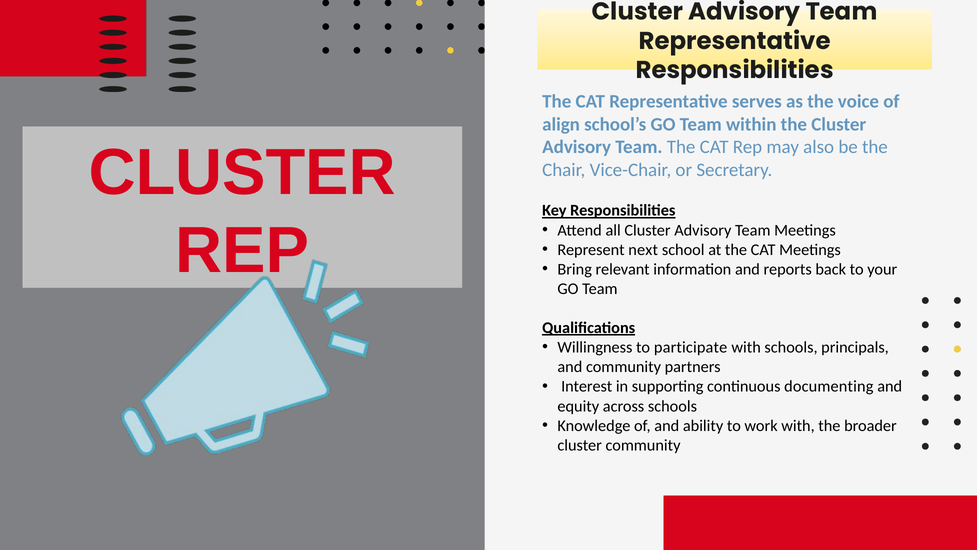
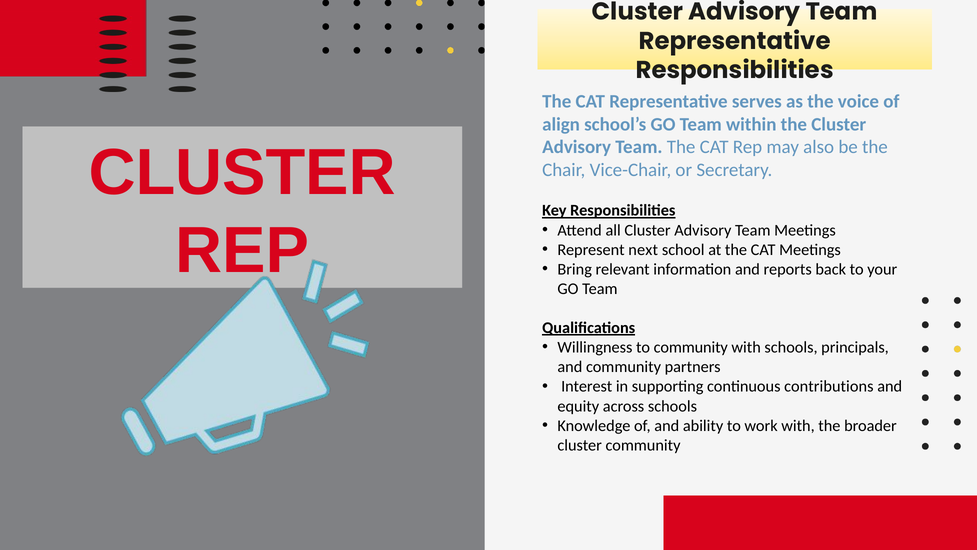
to participate: participate -> community
documenting: documenting -> contributions
